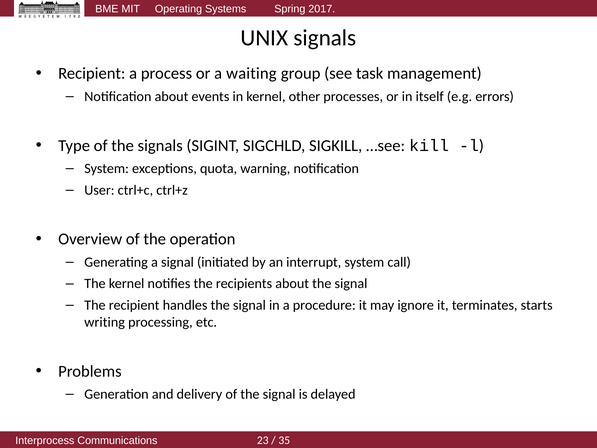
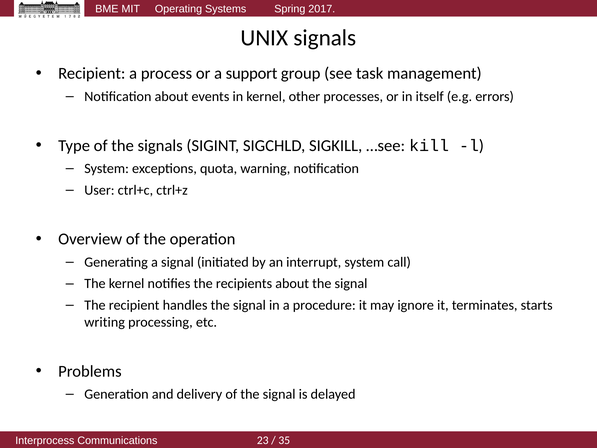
waiting: waiting -> support
